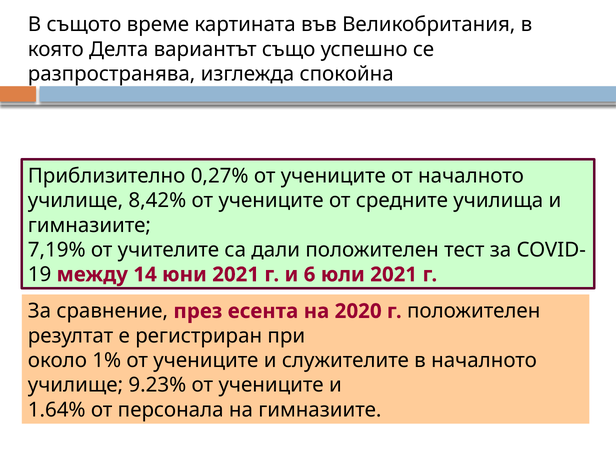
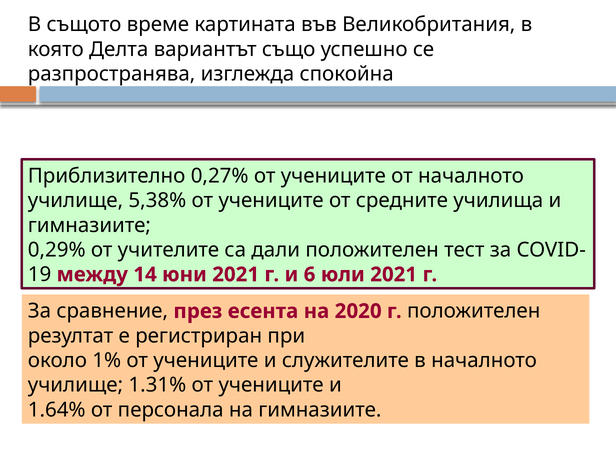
8,42%: 8,42% -> 5,38%
7,19%: 7,19% -> 0,29%
9.23%: 9.23% -> 1.31%
